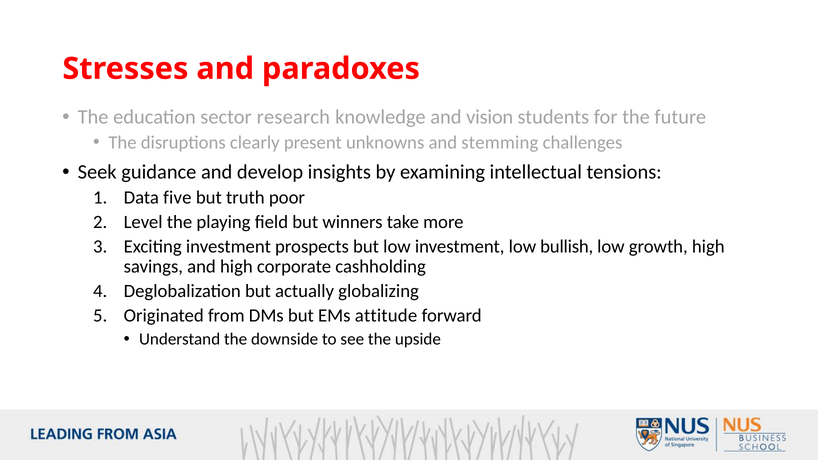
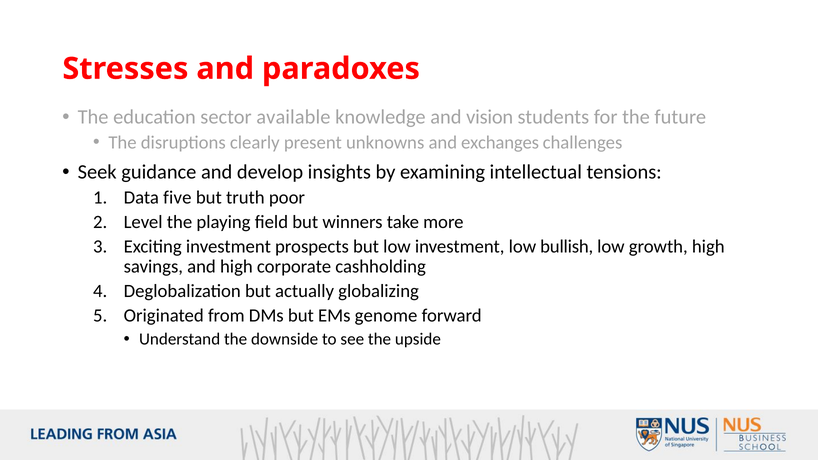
research: research -> available
stemming: stemming -> exchanges
attitude: attitude -> genome
